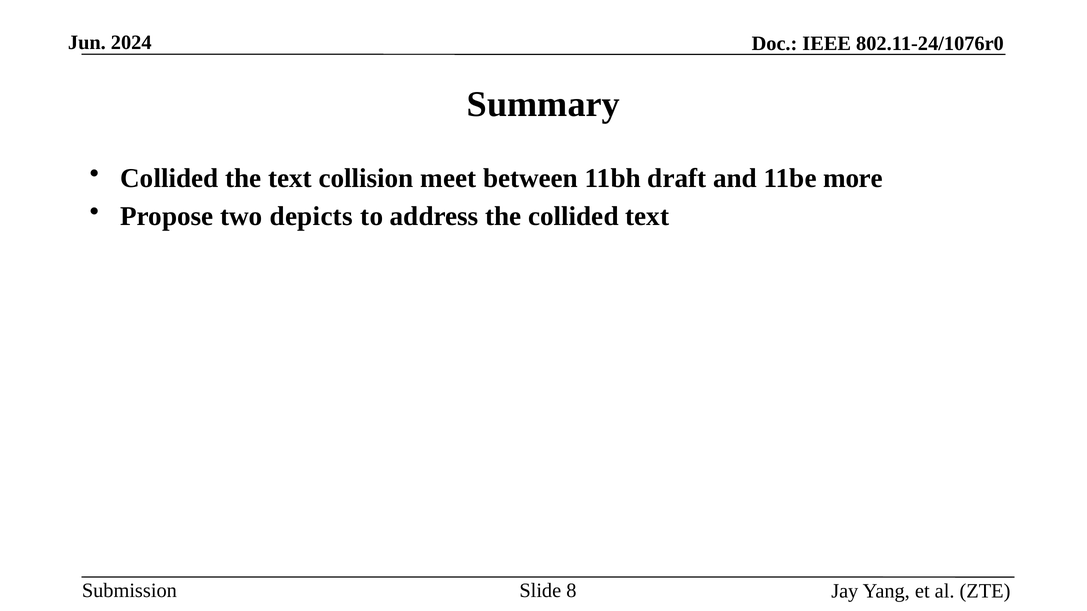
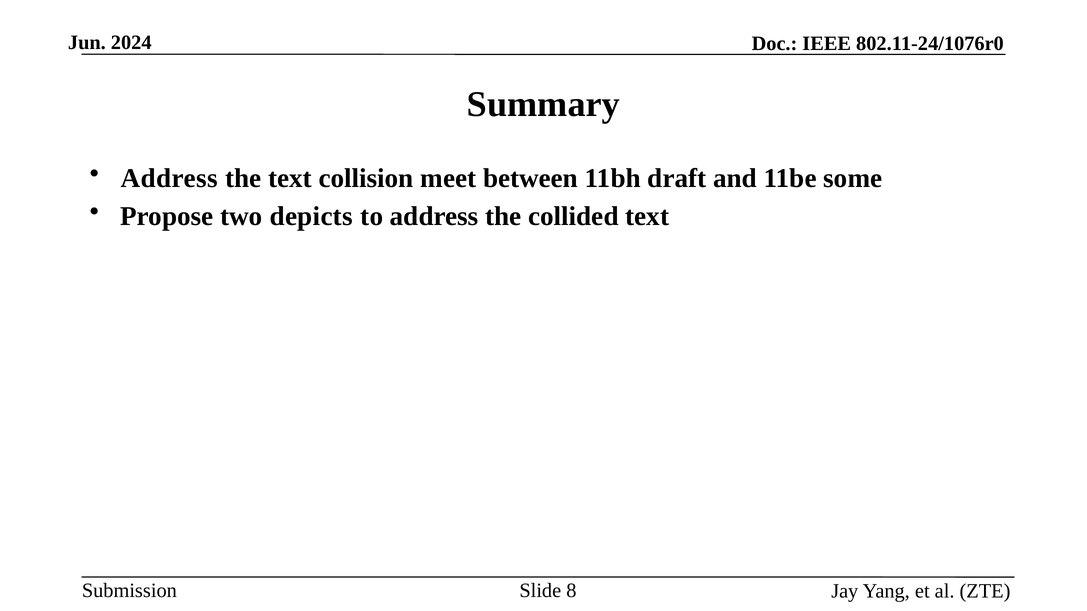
Collided at (169, 179): Collided -> Address
more: more -> some
